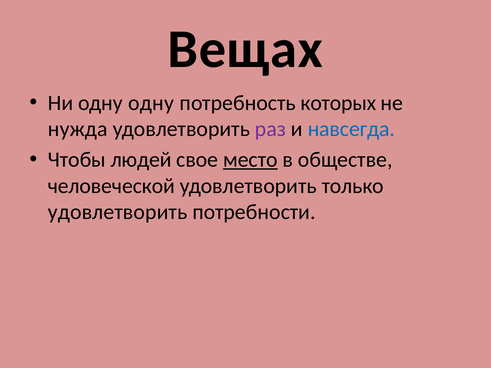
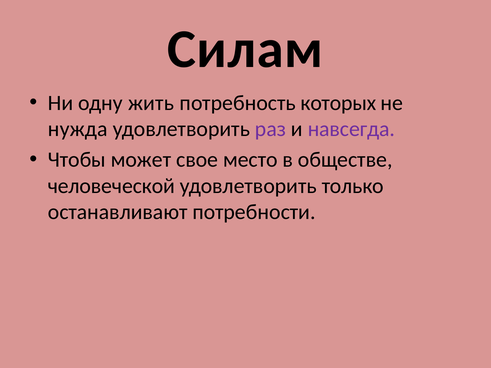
Вещах: Вещах -> Силам
одну одну: одну -> жить
навсегда colour: blue -> purple
людей: людей -> может
место underline: present -> none
удовлетворить at (118, 212): удовлетворить -> останавливают
